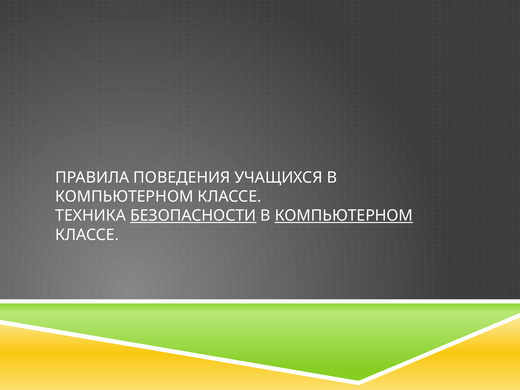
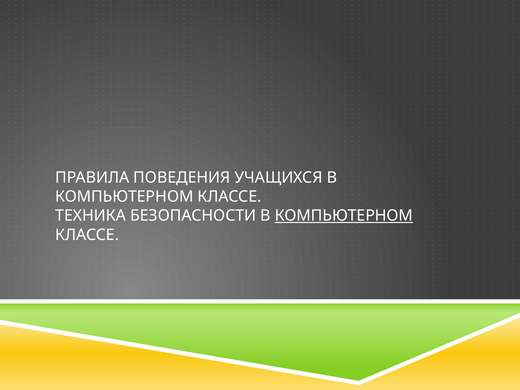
БЕЗОПАСНОСТИ underline: present -> none
